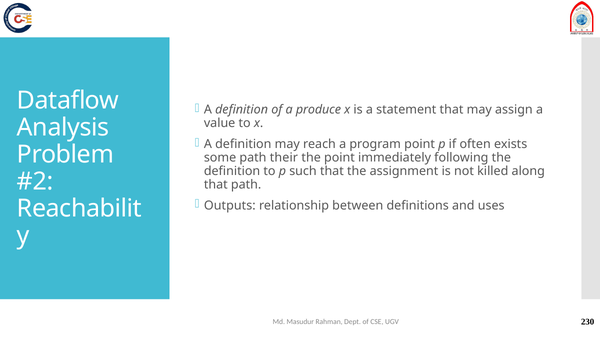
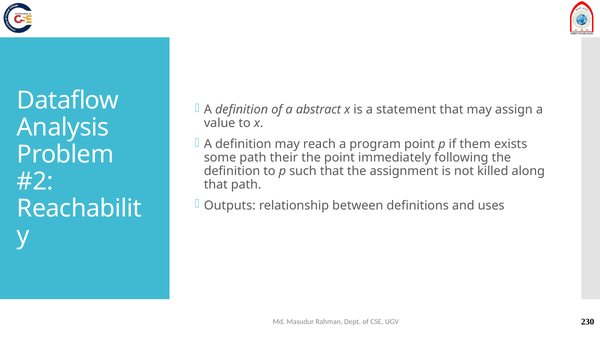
produce: produce -> abstract
often: often -> them
